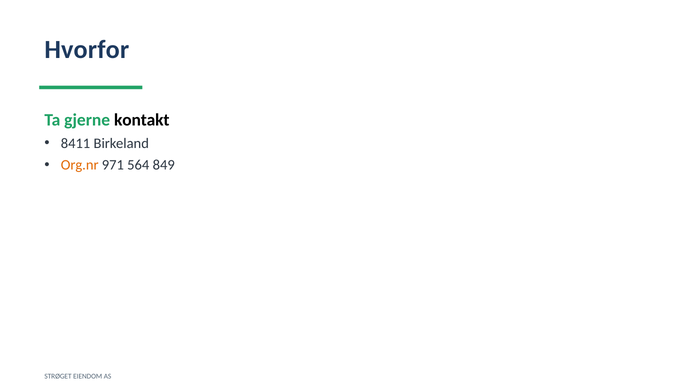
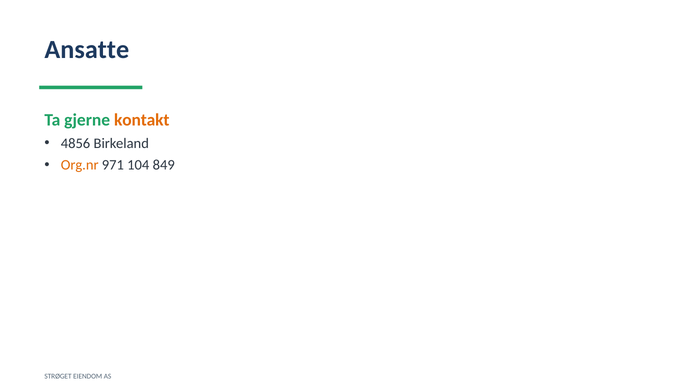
Hvorfor: Hvorfor -> Ansatte
kontakt colour: black -> orange
8411: 8411 -> 4856
564: 564 -> 104
